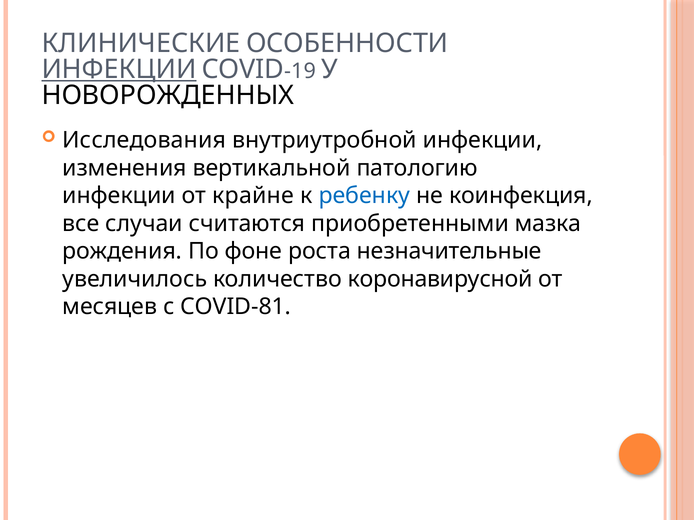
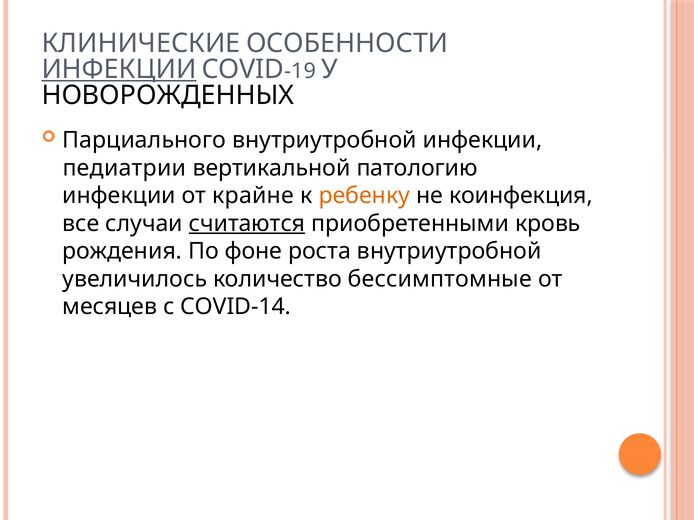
Исследования: Исследования -> Парциального
изменения: изменения -> педиатрии
ребенку colour: blue -> orange
считаются underline: none -> present
мазка: мазка -> кровь
роста незначительные: незначительные -> внутриутробной
коронавирусной: коронавирусной -> бессимптомные
COVID-81: COVID-81 -> COVID-14
